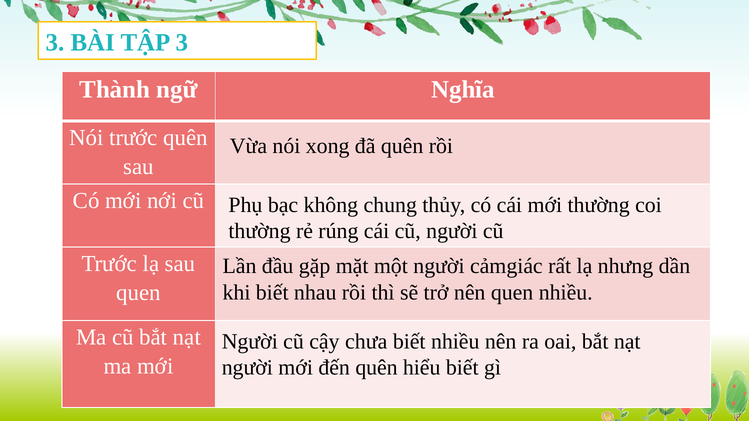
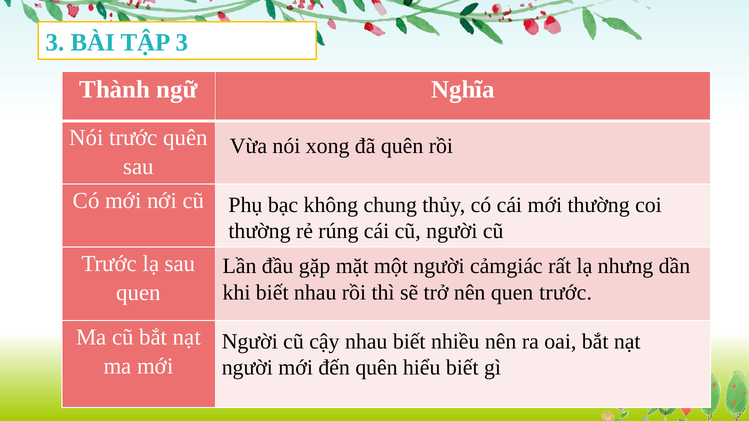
quen nhiều: nhiều -> trước
cậy chưa: chưa -> nhau
